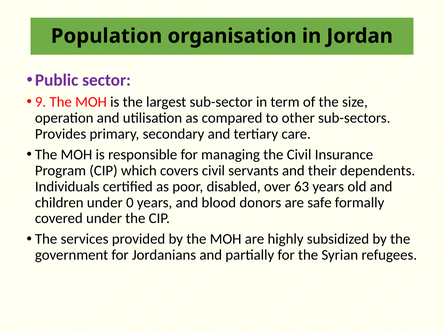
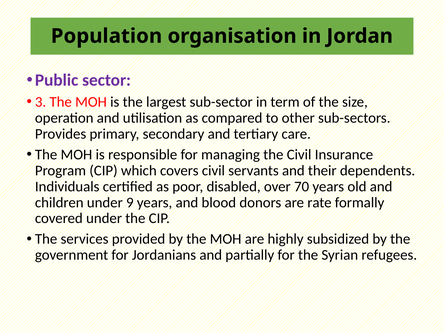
9: 9 -> 3
63: 63 -> 70
0: 0 -> 9
safe: safe -> rate
